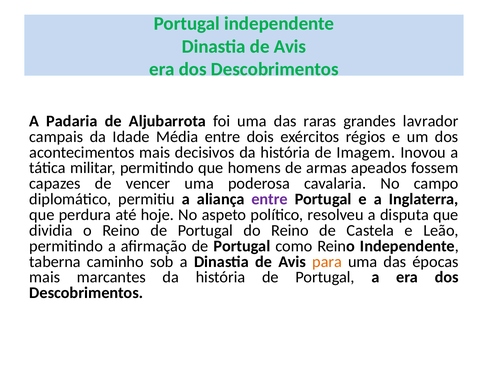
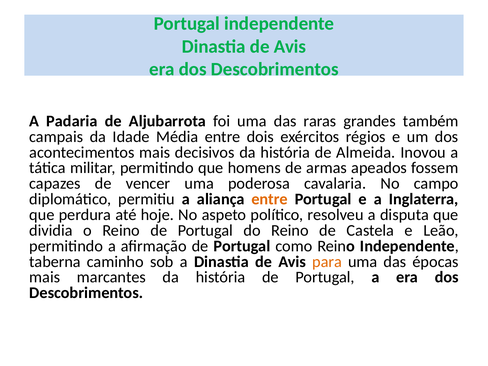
lavrador: lavrador -> também
Imagem: Imagem -> Almeida
entre at (270, 199) colour: purple -> orange
